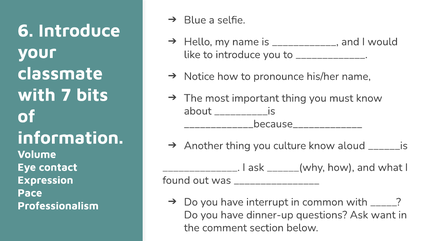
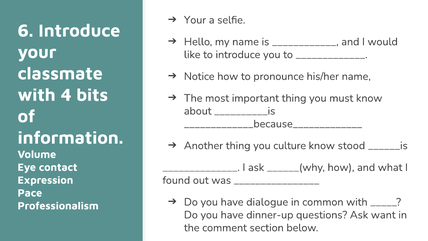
Blue at (195, 20): Blue -> Your
7: 7 -> 4
aloud: aloud -> stood
interrupt: interrupt -> dialogue
